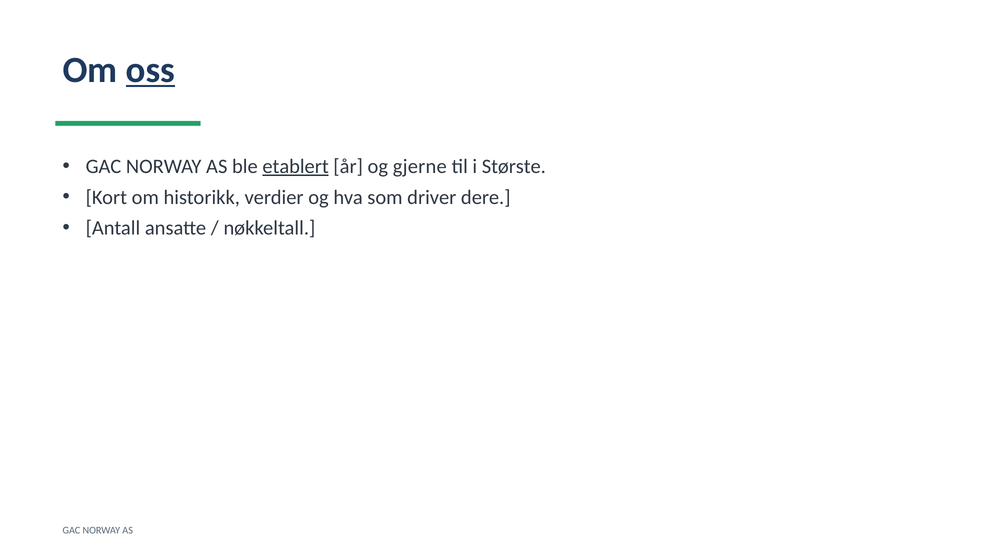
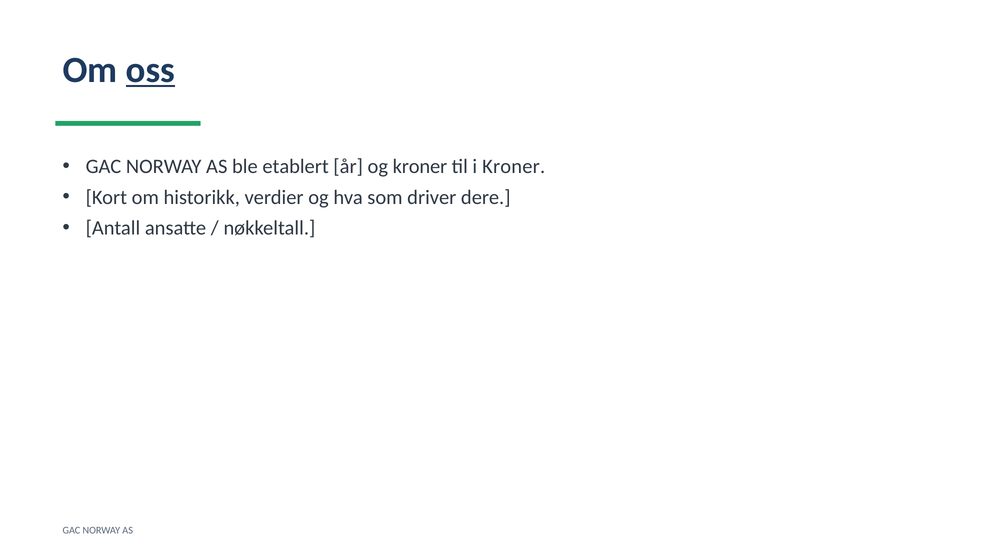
etablert underline: present -> none
og gjerne: gjerne -> kroner
i Største: Største -> Kroner
